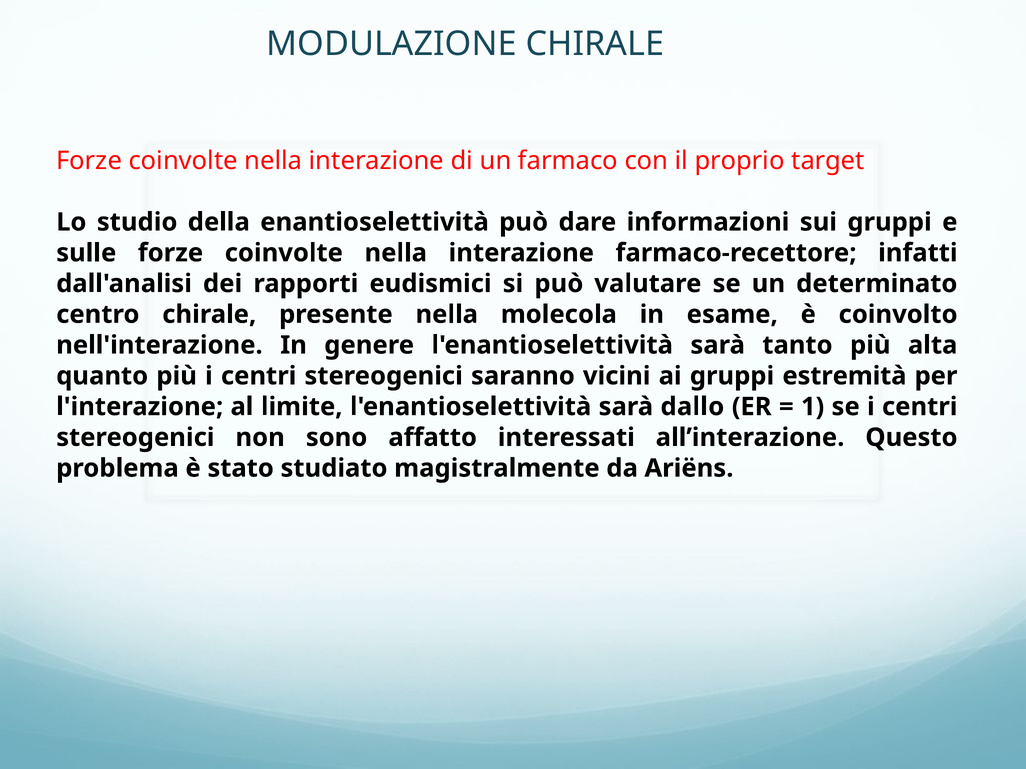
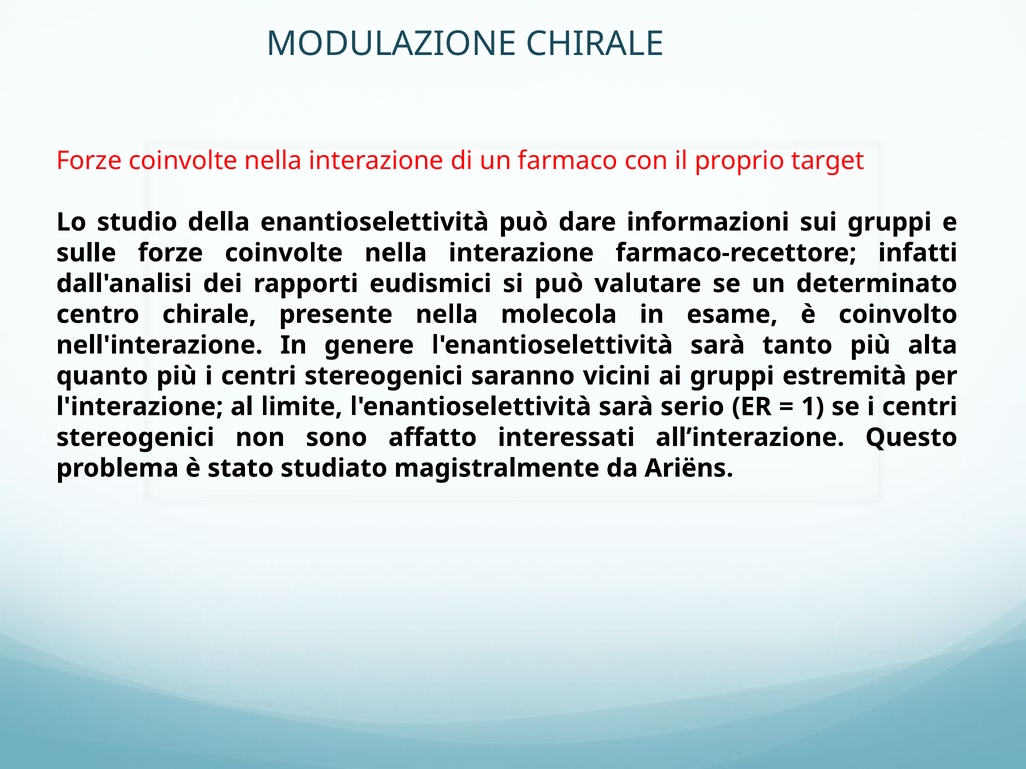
dallo: dallo -> serio
